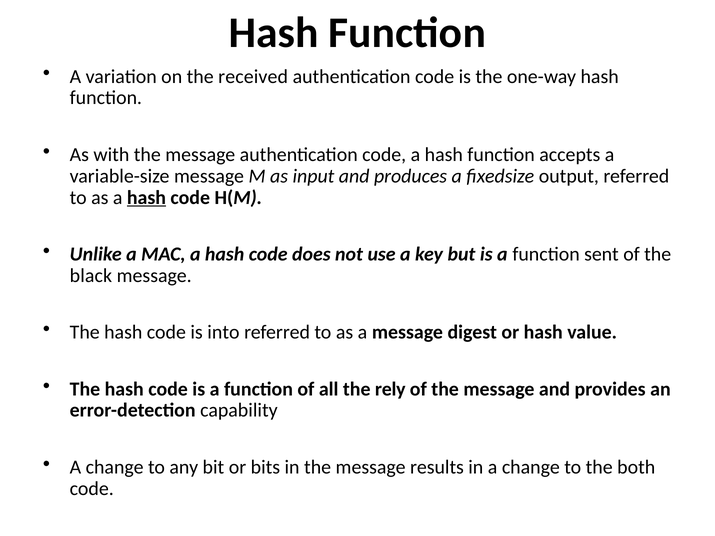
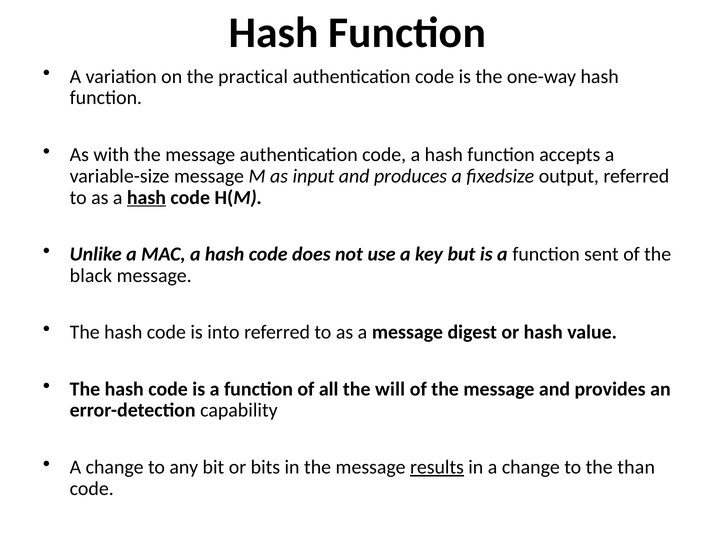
received: received -> practical
rely: rely -> will
results underline: none -> present
both: both -> than
